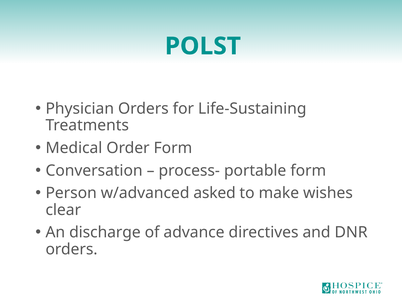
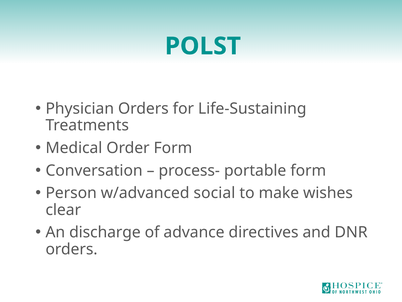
asked: asked -> social
